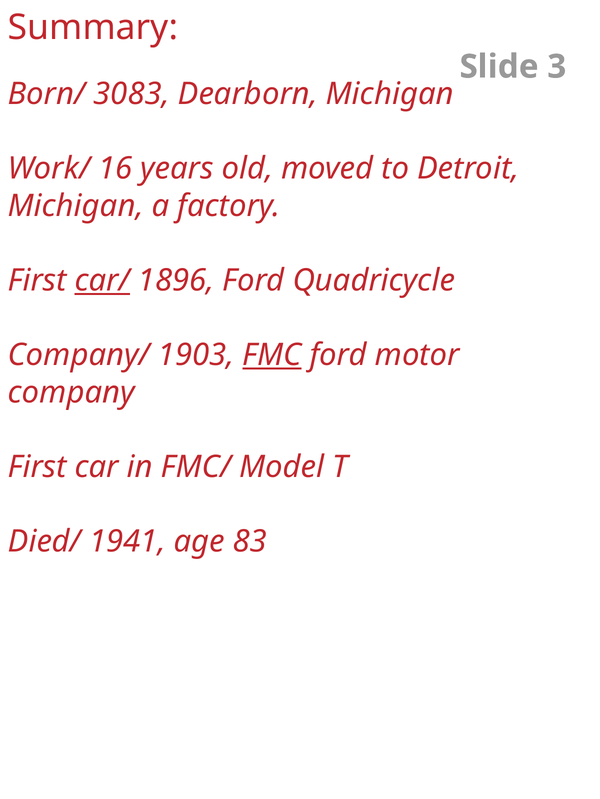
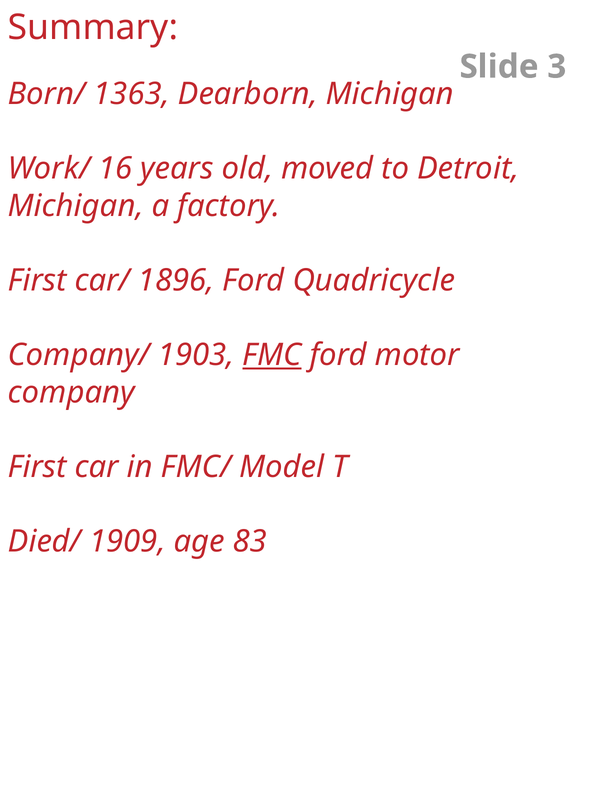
3083: 3083 -> 1363
car/ underline: present -> none
1941: 1941 -> 1909
